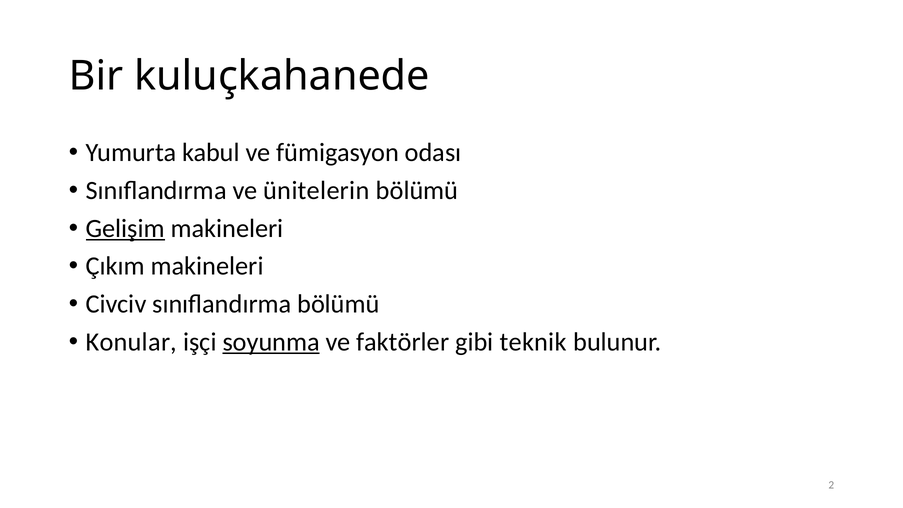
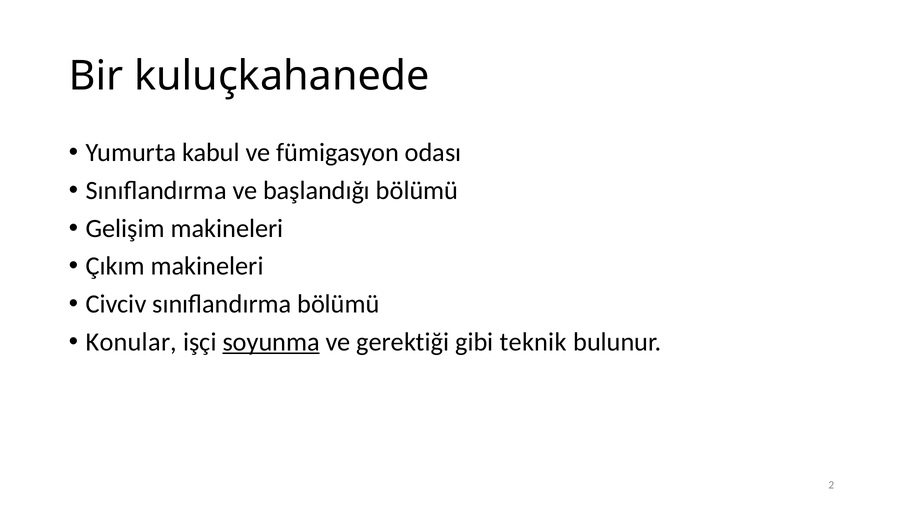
ünitelerin: ünitelerin -> başlandığı
Gelişim underline: present -> none
faktörler: faktörler -> gerektiği
